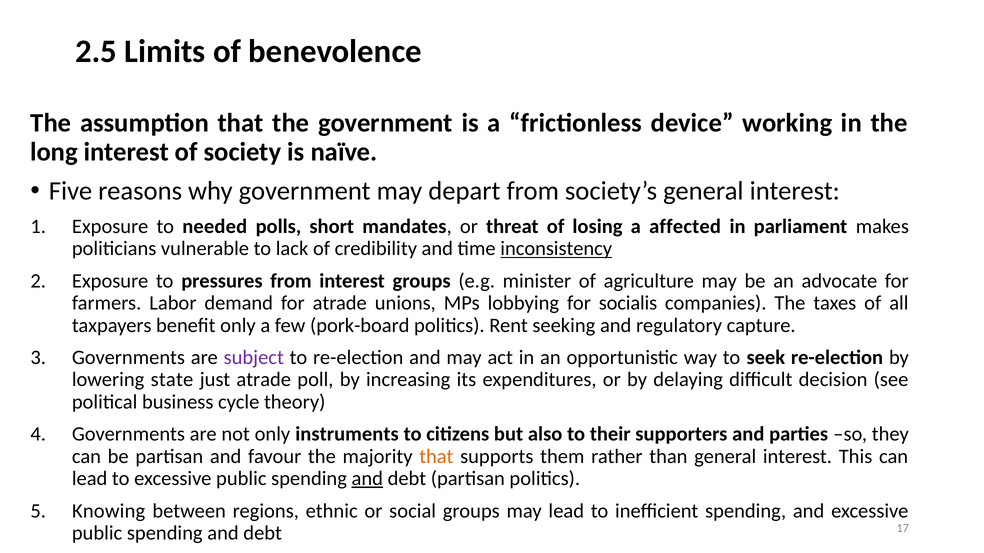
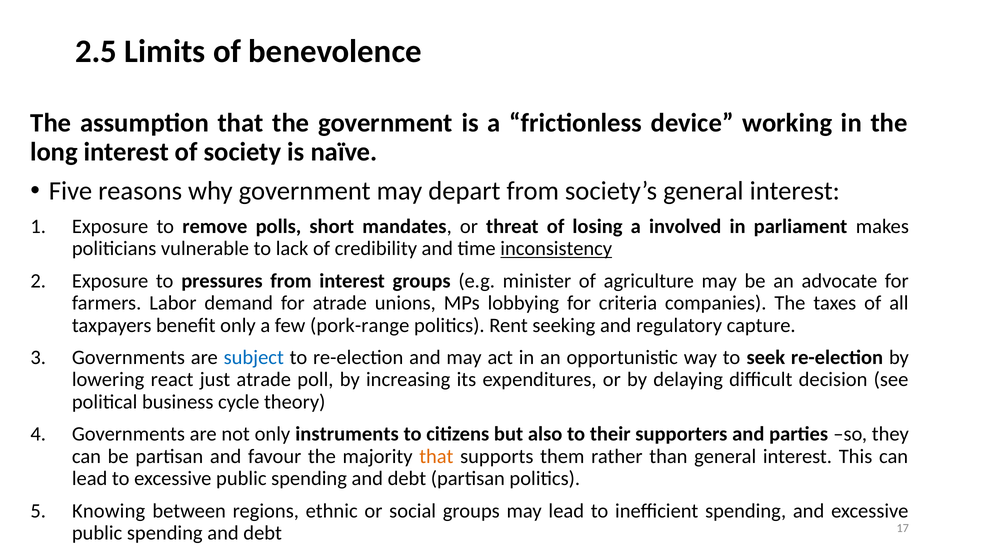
needed: needed -> remove
affected: affected -> involved
socialis: socialis -> criteria
pork-board: pork-board -> pork-range
subject colour: purple -> blue
state: state -> react
and at (367, 479) underline: present -> none
